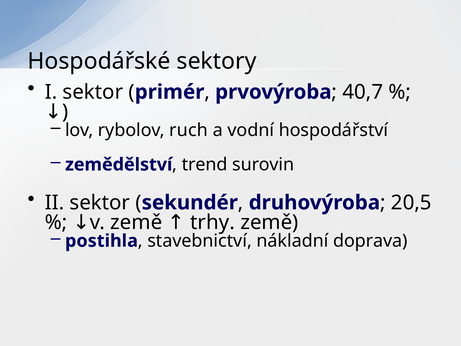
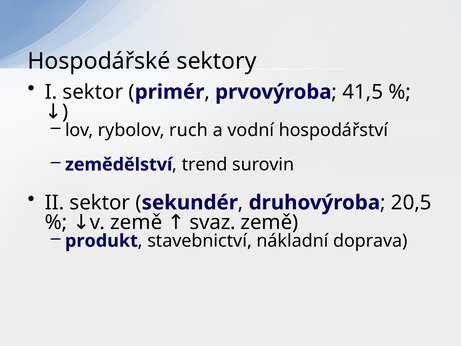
40,7: 40,7 -> 41,5
trhy: trhy -> svaz
postihla: postihla -> produkt
